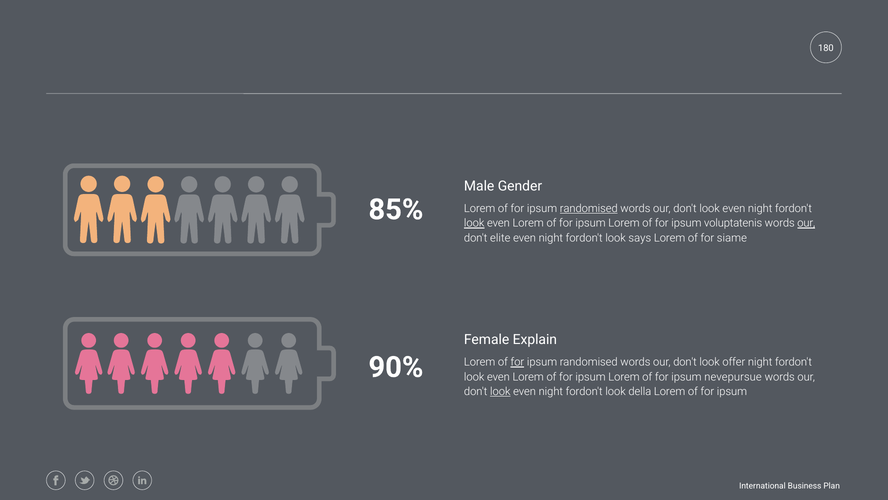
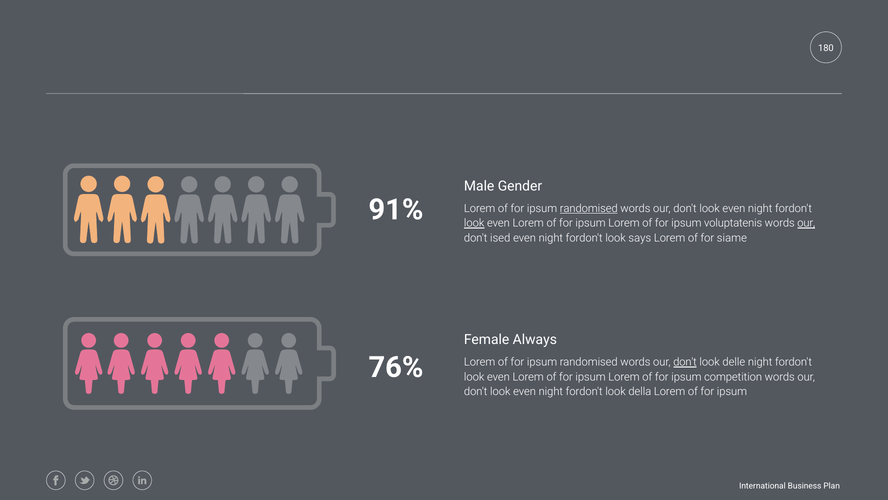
85%: 85% -> 91%
elite: elite -> ised
Explain: Explain -> Always
90%: 90% -> 76%
for at (517, 362) underline: present -> none
don't at (685, 362) underline: none -> present
offer: offer -> delle
nevepursue: nevepursue -> competition
look at (500, 391) underline: present -> none
